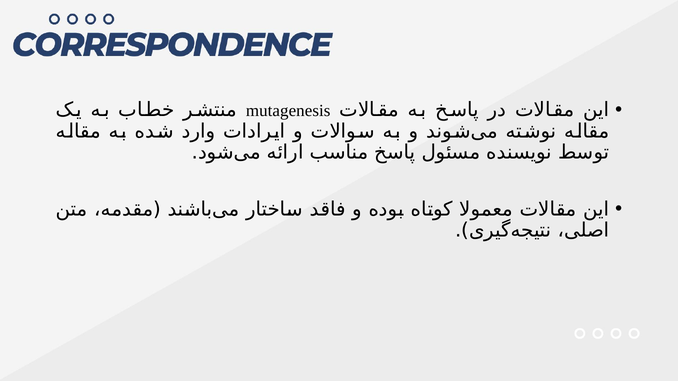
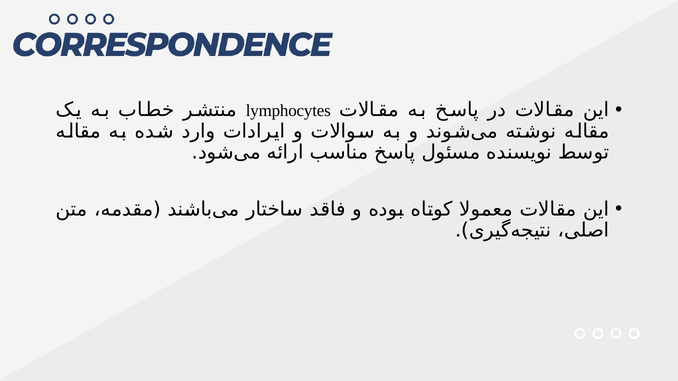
mutagenesis: mutagenesis -> lymphocytes
